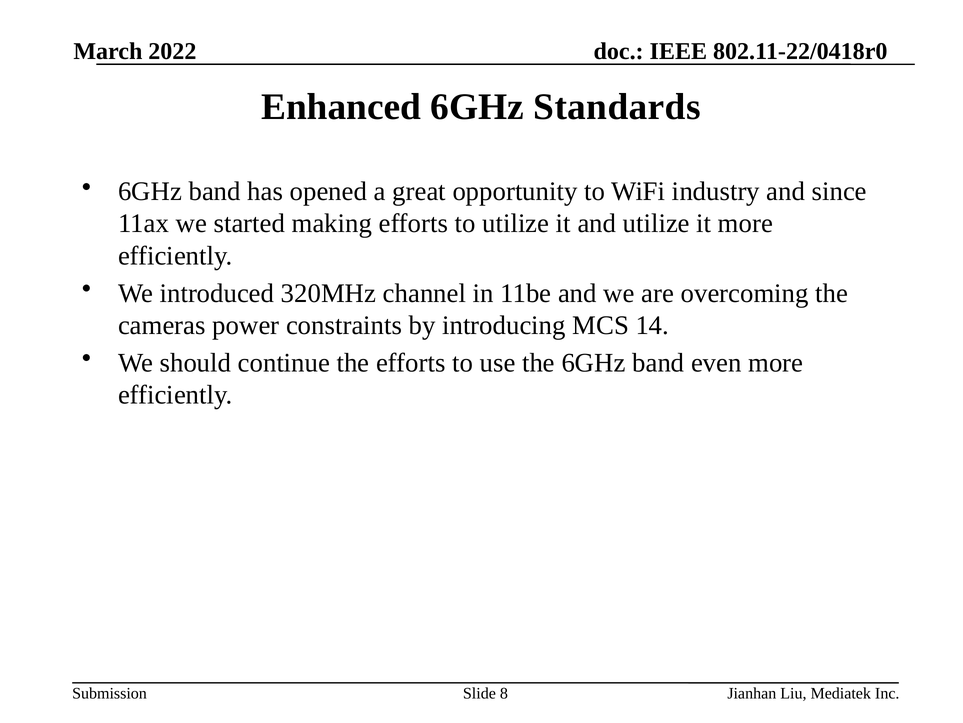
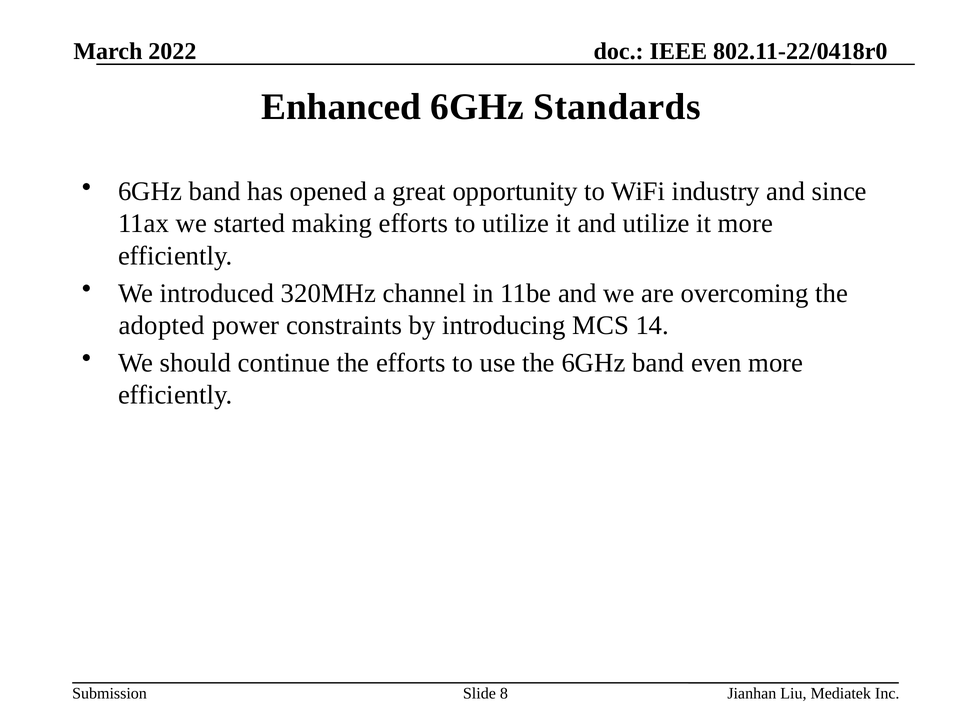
cameras: cameras -> adopted
